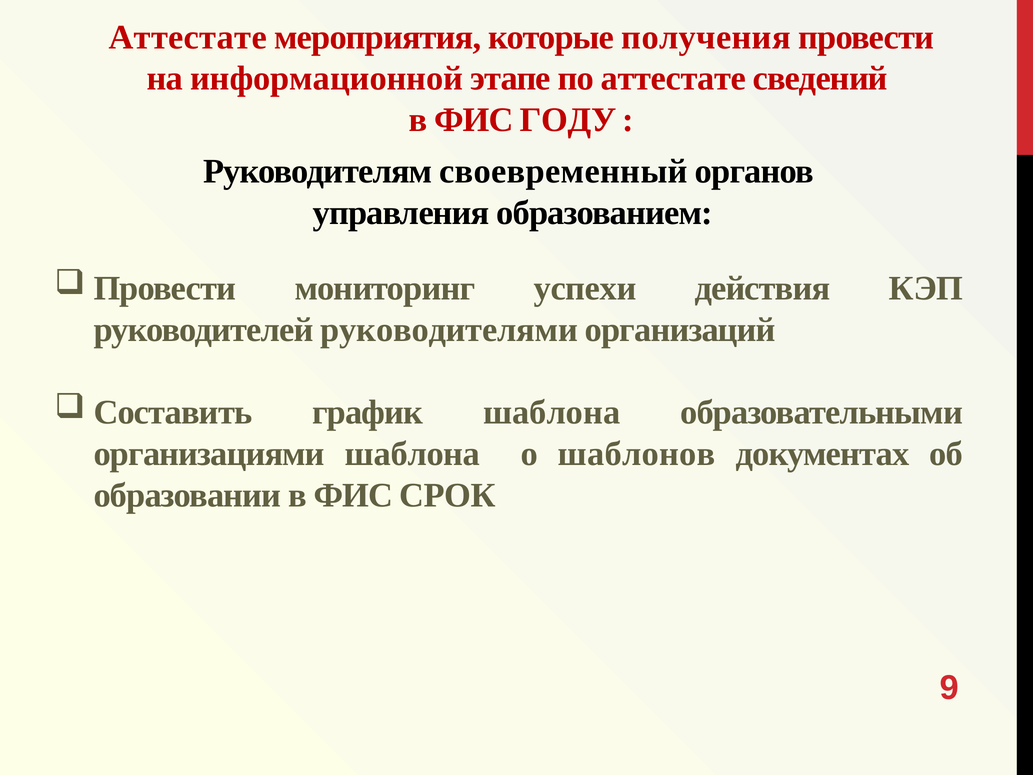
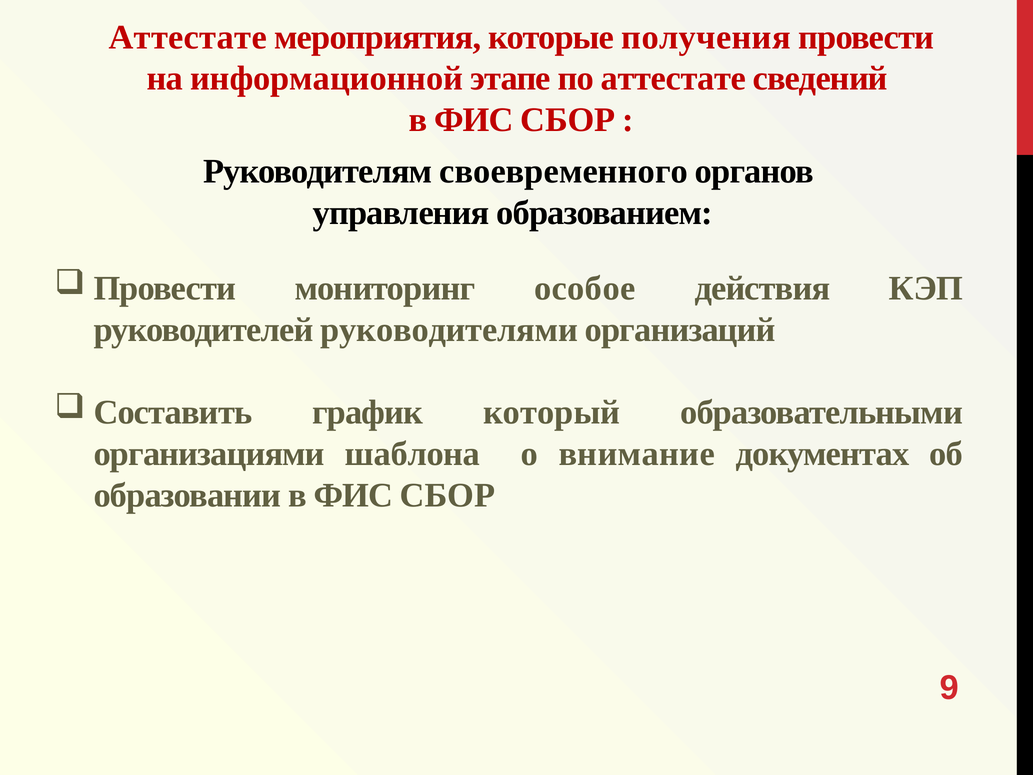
ГОДУ at (568, 120): ГОДУ -> СБОР
своевременный: своевременный -> своевременного
успехи: успехи -> особое
график шаблона: шаблона -> который
шаблонов: шаблонов -> внимание
образовании в ФИС СРОК: СРОК -> СБОР
